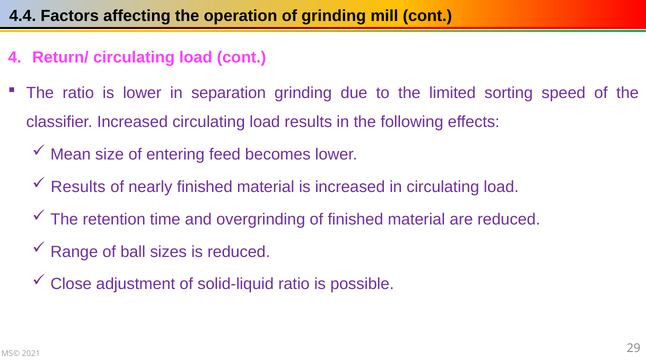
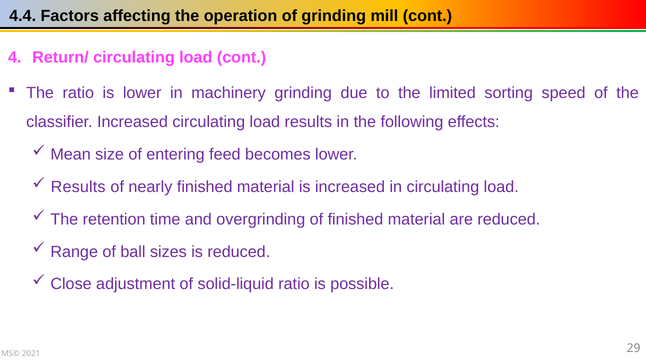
separation: separation -> machinery
